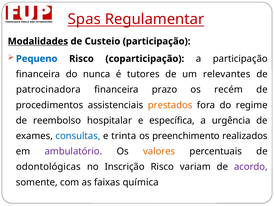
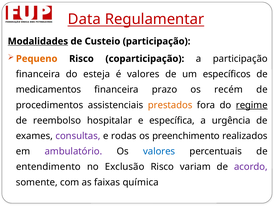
Spas: Spas -> Data
Pequeno colour: blue -> orange
nunca: nunca -> esteja
é tutores: tutores -> valores
relevantes: relevantes -> específicos
patrocinadora: patrocinadora -> medicamentos
regime underline: none -> present
consultas colour: blue -> purple
trinta: trinta -> rodas
valores at (159, 151) colour: orange -> blue
odontológicas: odontológicas -> entendimento
Inscrição: Inscrição -> Exclusão
